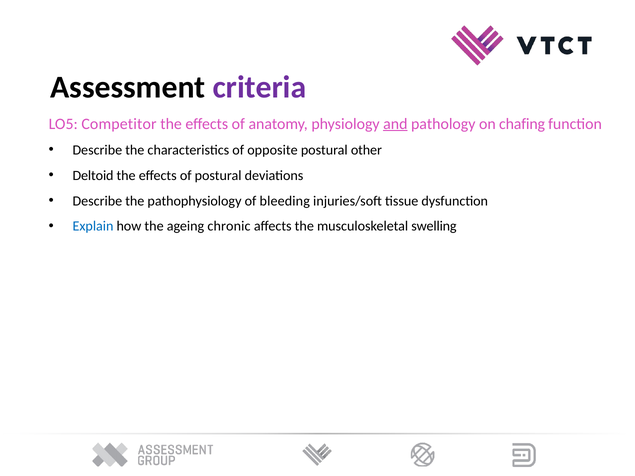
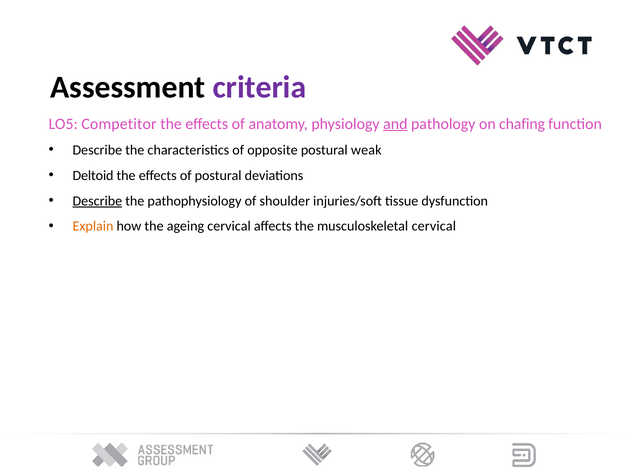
other: other -> weak
Describe at (97, 201) underline: none -> present
bleeding: bleeding -> shoulder
Explain colour: blue -> orange
ageing chronic: chronic -> cervical
musculoskeletal swelling: swelling -> cervical
